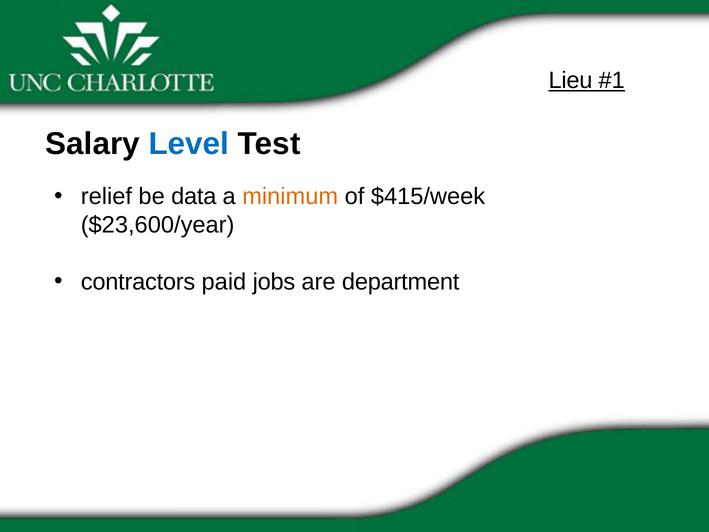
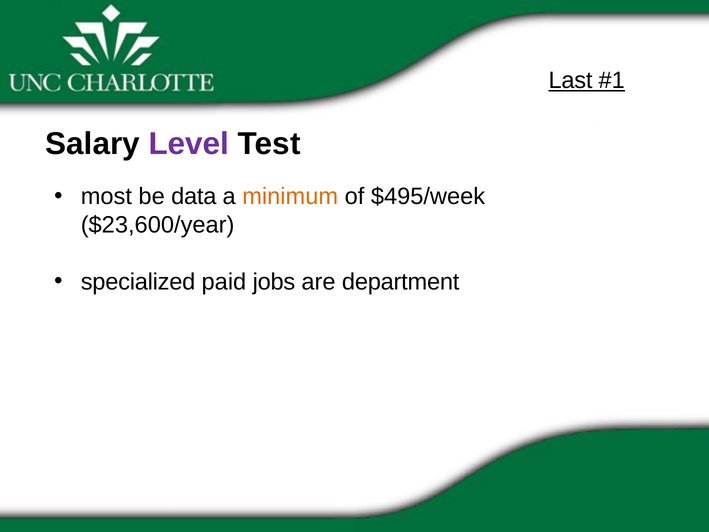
Lieu: Lieu -> Last
Level colour: blue -> purple
relief: relief -> most
$415/week: $415/week -> $495/week
contractors: contractors -> specialized
